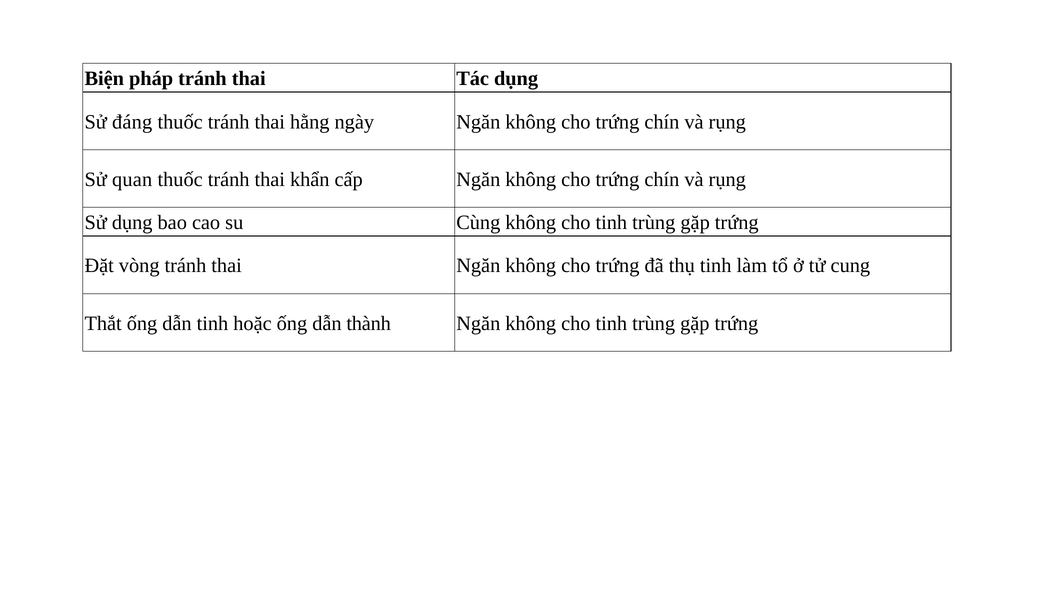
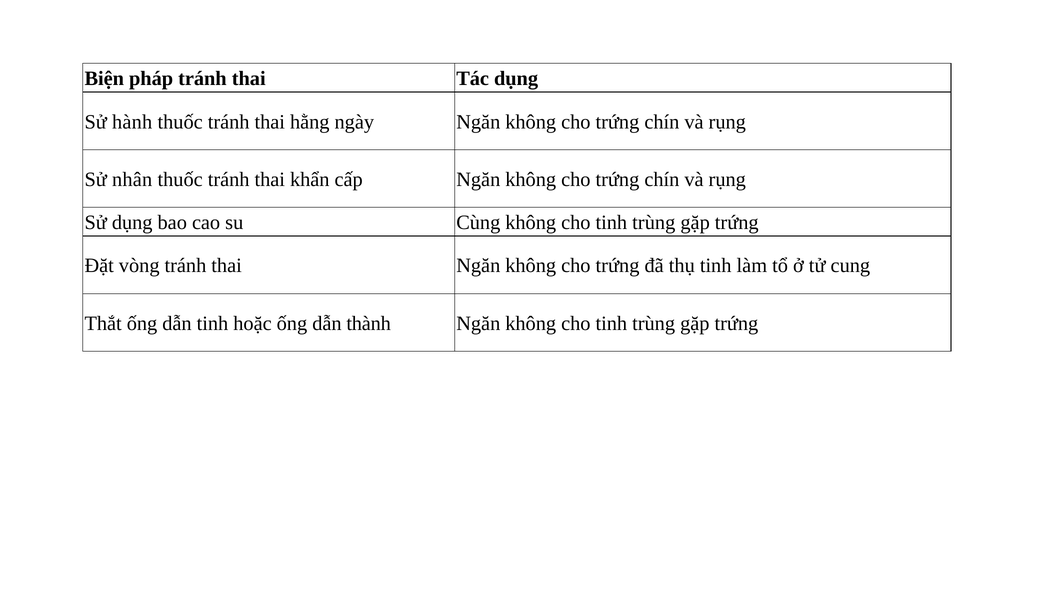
đáng: đáng -> hành
quan: quan -> nhân
